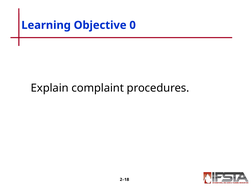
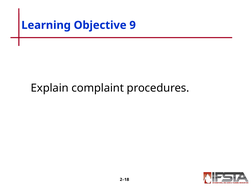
0: 0 -> 9
